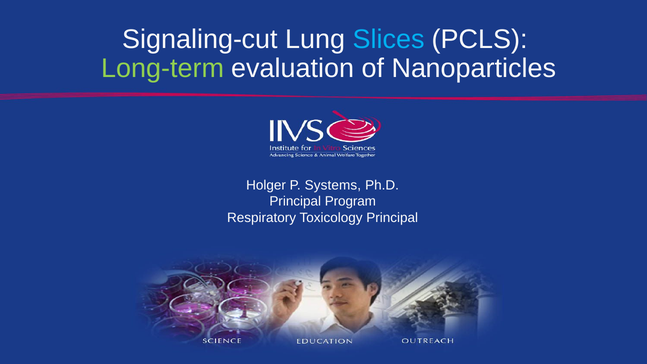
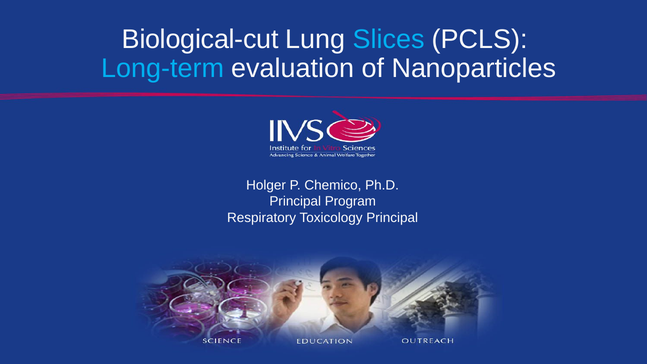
Signaling-cut: Signaling-cut -> Biological-cut
Long-term colour: light green -> light blue
Systems: Systems -> Chemico
